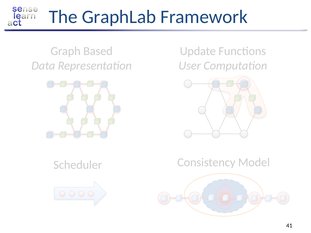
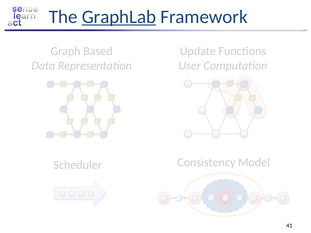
GraphLab underline: none -> present
